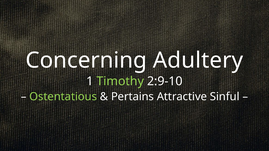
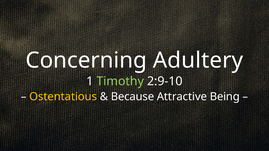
Ostentatious colour: light green -> yellow
Pertains: Pertains -> Because
Sinful: Sinful -> Being
